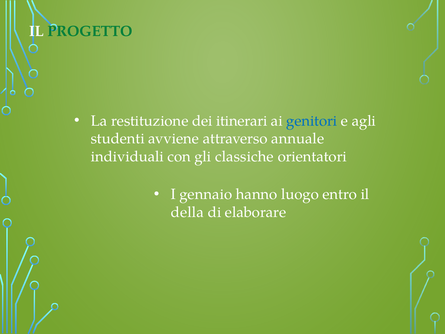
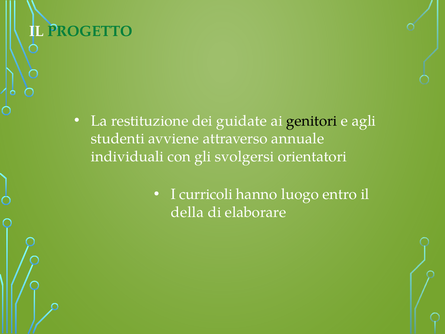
itinerari: itinerari -> guidate
genitori colour: blue -> black
classiche: classiche -> svolgersi
gennaio: gennaio -> curricoli
